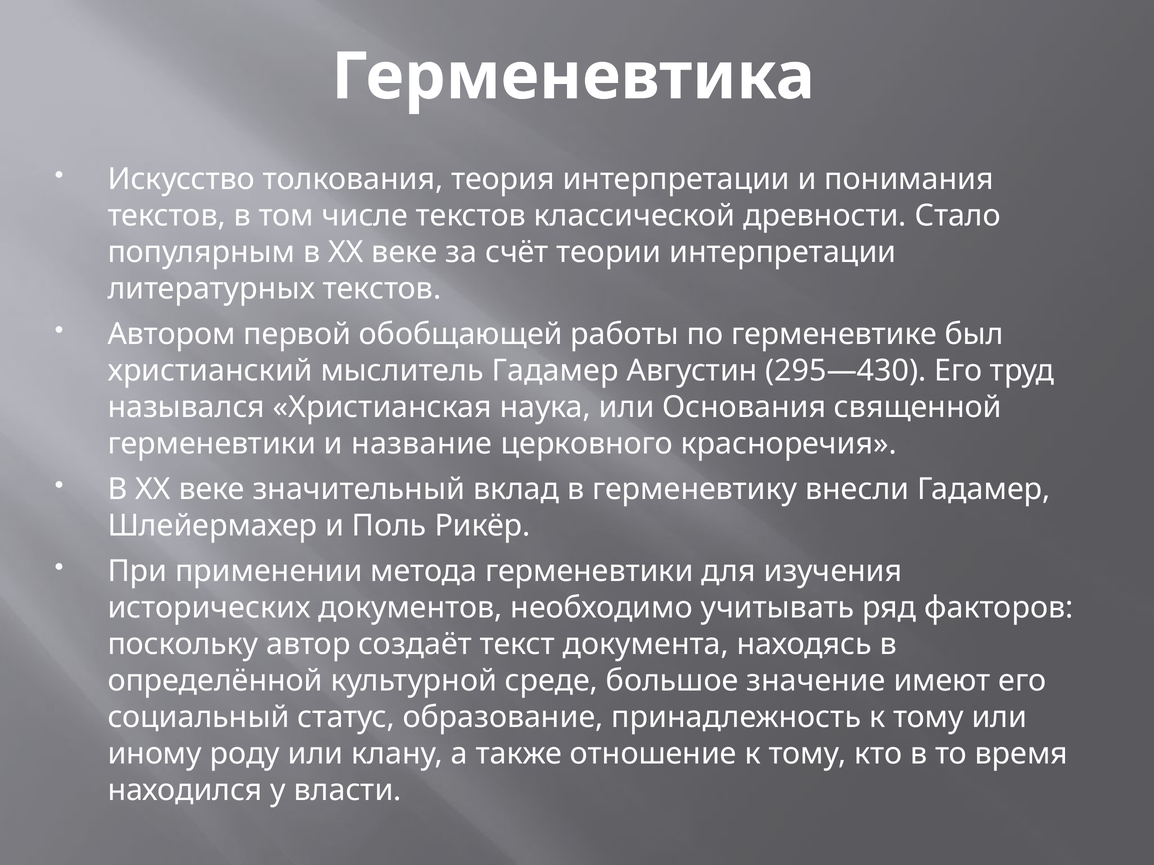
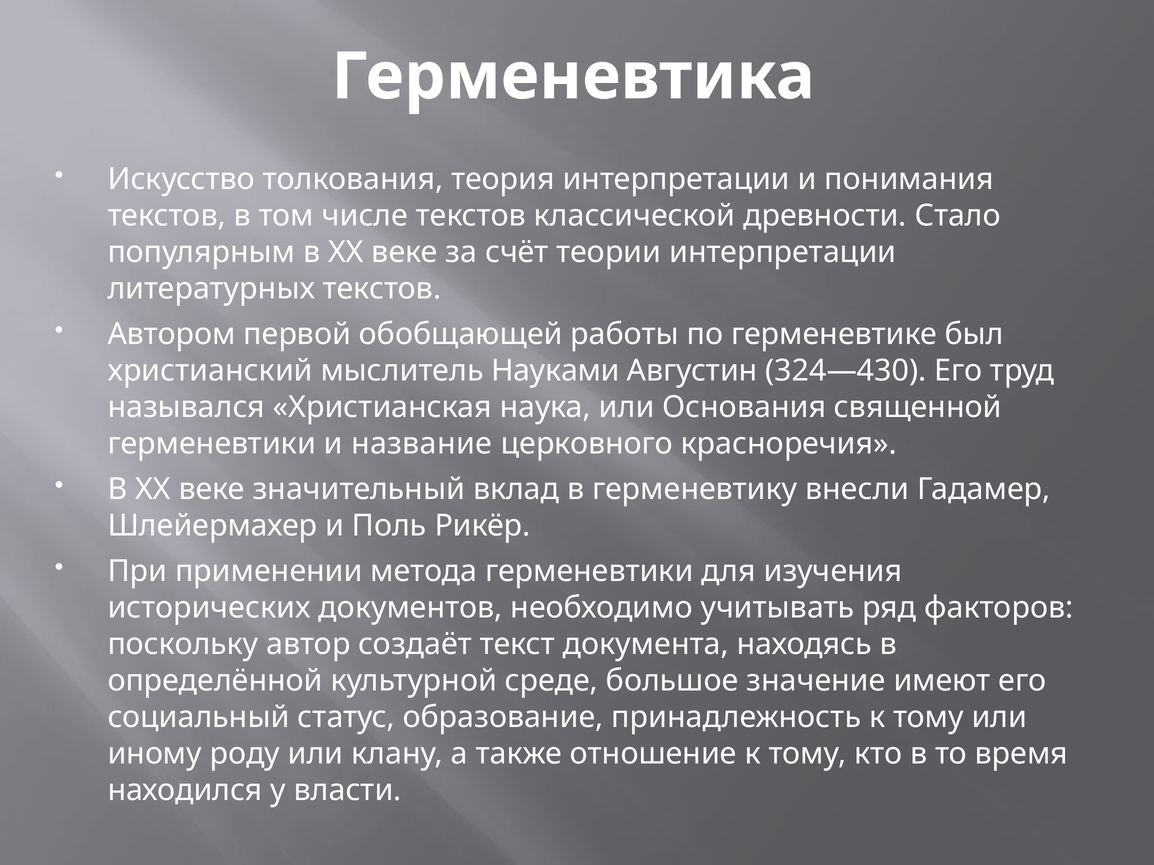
мыслитель Гадамер: Гадамер -> Науками
295—430: 295—430 -> 324—430
